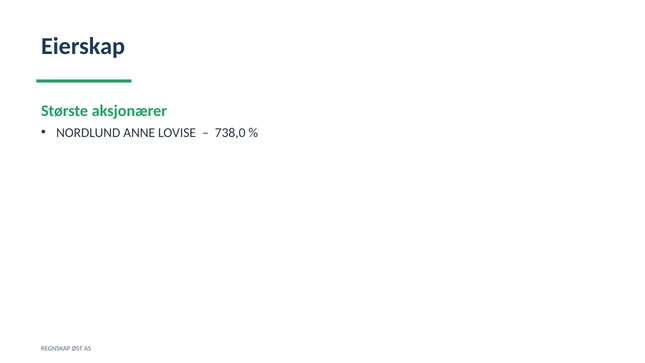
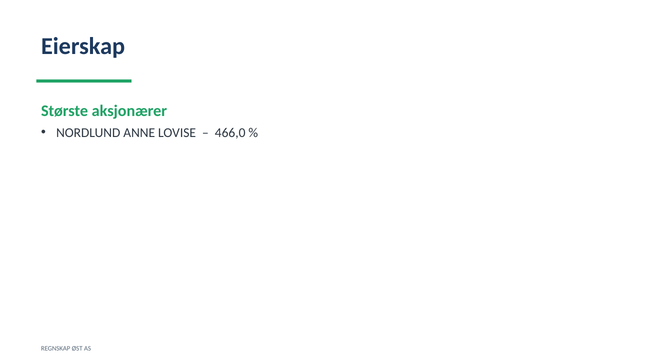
738,0: 738,0 -> 466,0
